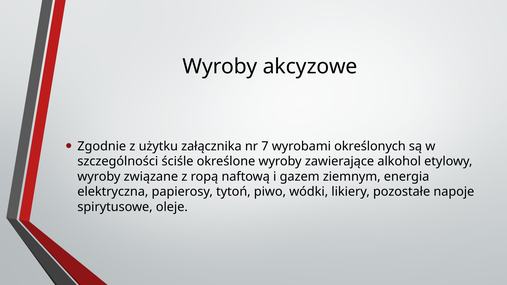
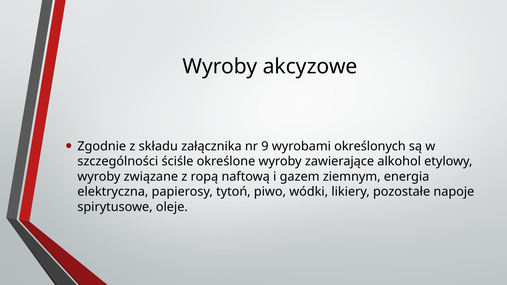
użytku: użytku -> składu
7: 7 -> 9
